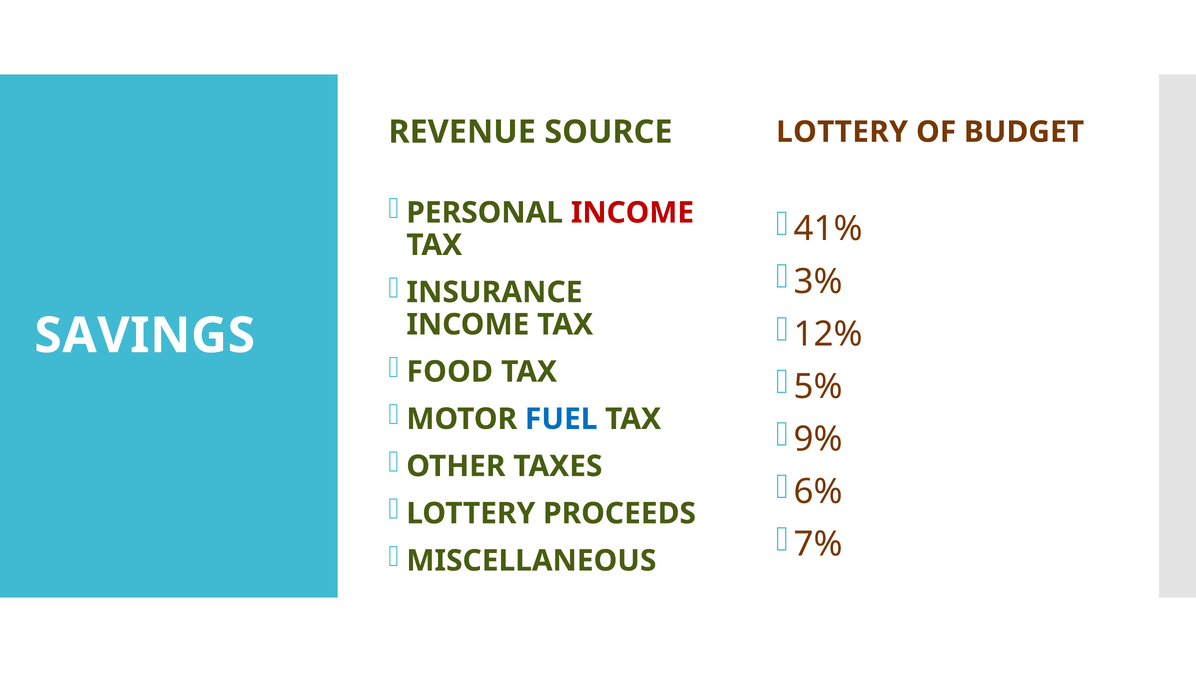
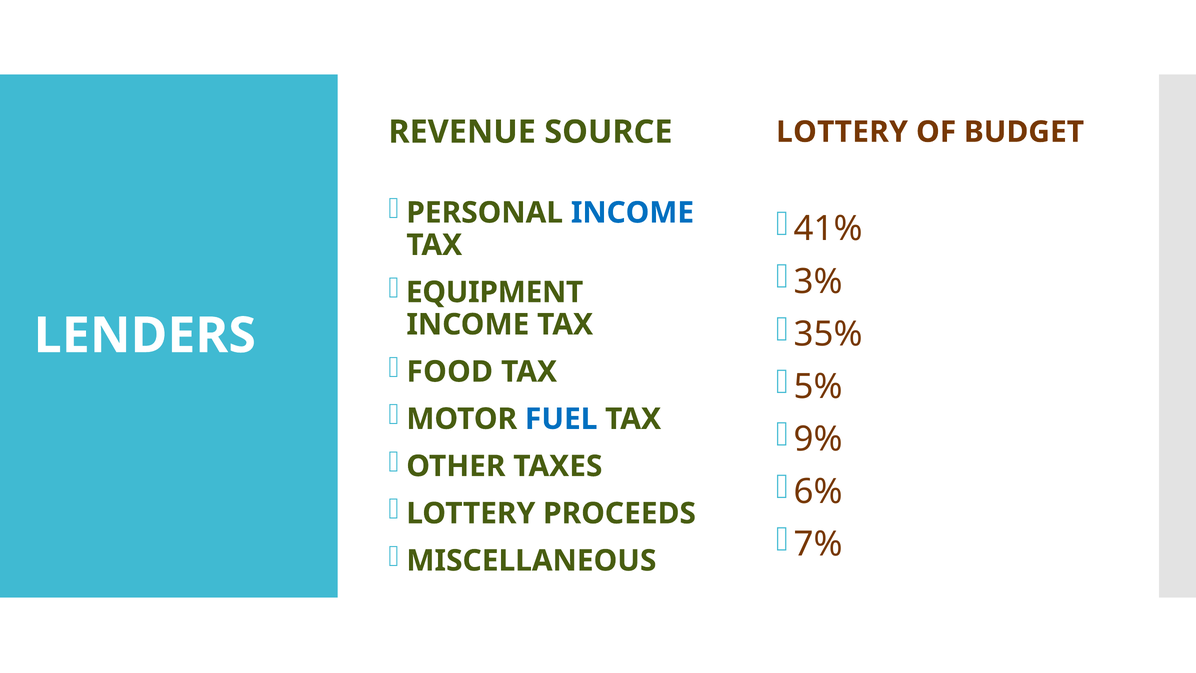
INCOME at (632, 213) colour: red -> blue
INSURANCE: INSURANCE -> EQUIPMENT
12%: 12% -> 35%
SAVINGS: SAVINGS -> LENDERS
